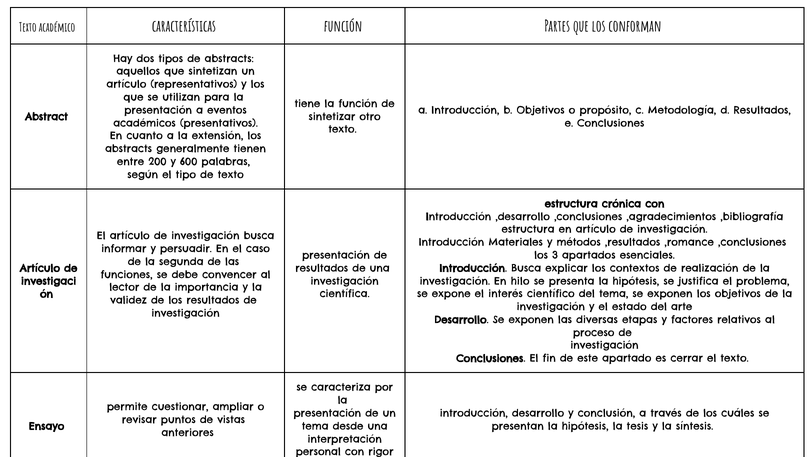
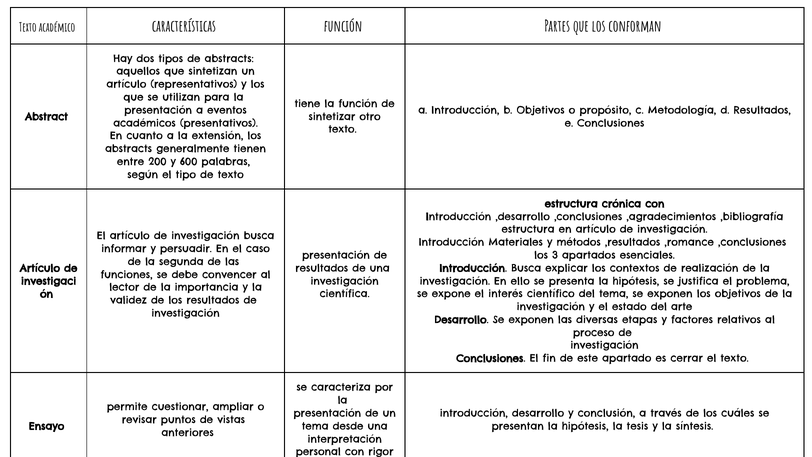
hilo: hilo -> ello
